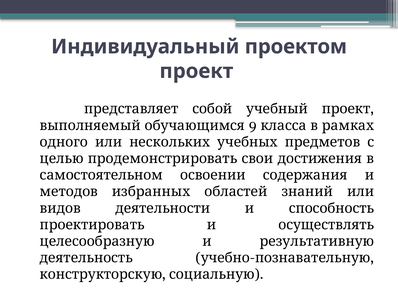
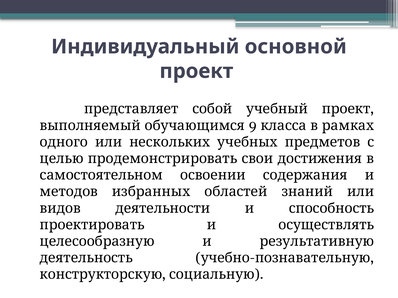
проектом: проектом -> основной
